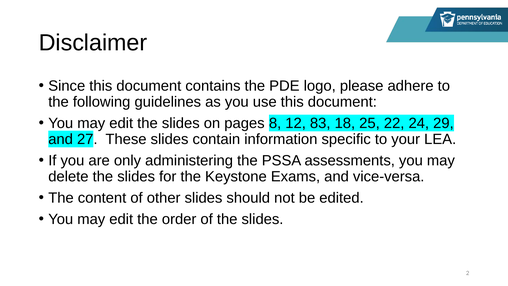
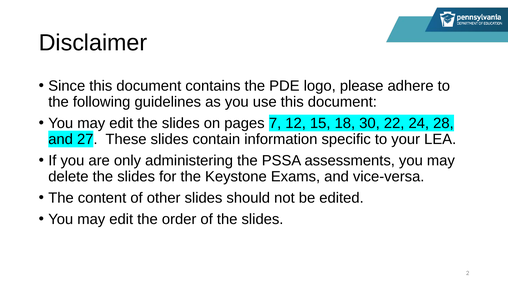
8: 8 -> 7
83: 83 -> 15
25: 25 -> 30
29: 29 -> 28
